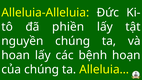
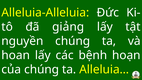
phiền: phiền -> giảng
